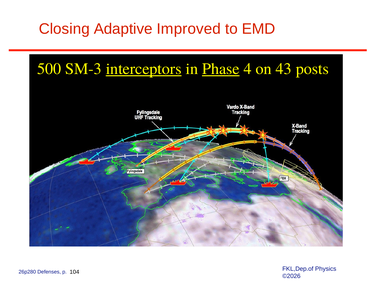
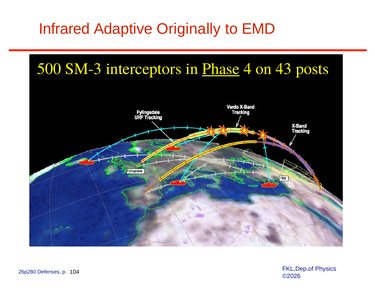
Closing: Closing -> Infrared
Improved: Improved -> Originally
interceptors underline: present -> none
